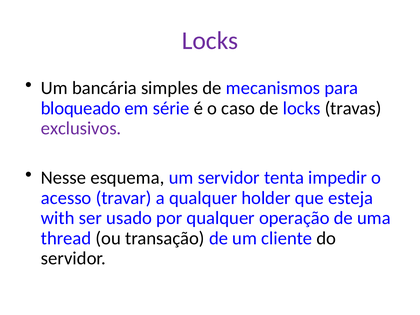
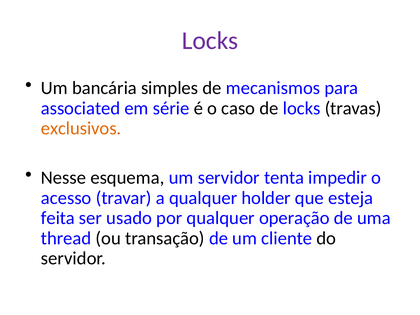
bloqueado: bloqueado -> associated
exclusivos colour: purple -> orange
with: with -> feita
